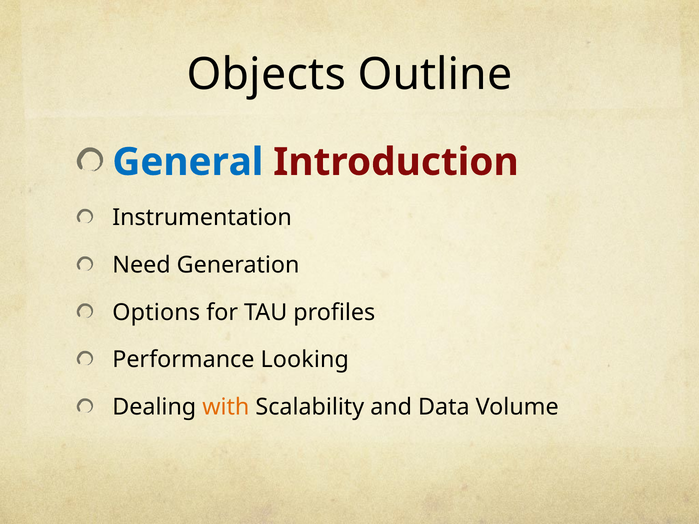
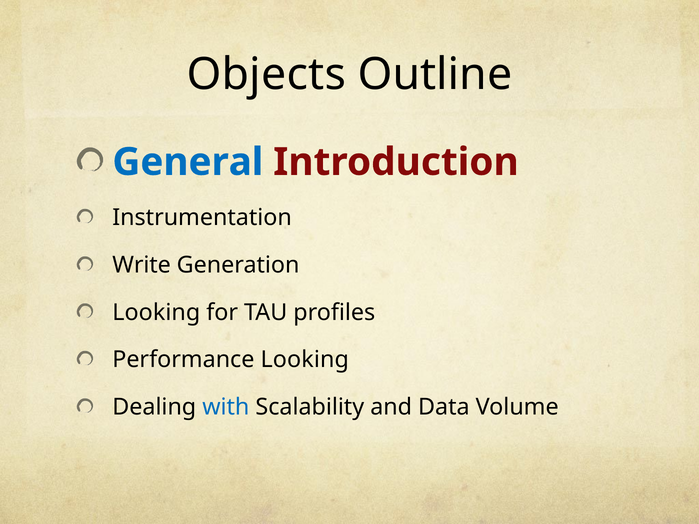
Need: Need -> Write
Options at (156, 313): Options -> Looking
with colour: orange -> blue
